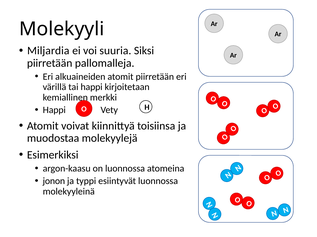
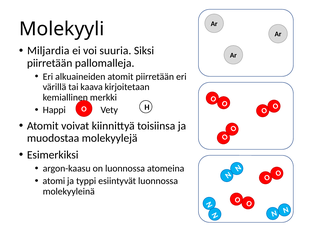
tai happi: happi -> kaava
jonon: jonon -> atomi
